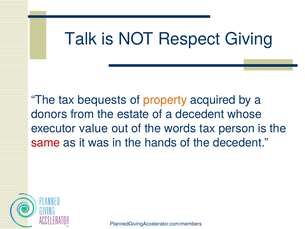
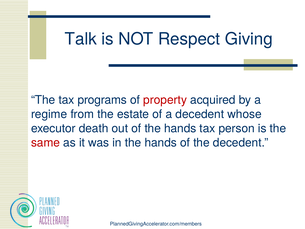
bequests: bequests -> programs
property colour: orange -> red
donors: donors -> regime
value: value -> death
of the words: words -> hands
